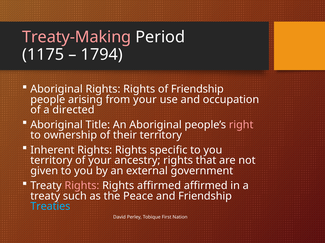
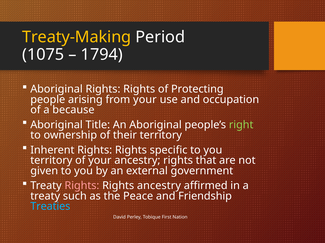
Treaty-Making colour: pink -> yellow
1175: 1175 -> 1075
of Friendship: Friendship -> Protecting
directed: directed -> because
right colour: pink -> light green
Rights affirmed: affirmed -> ancestry
